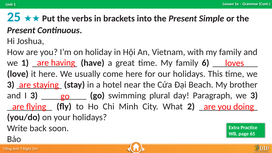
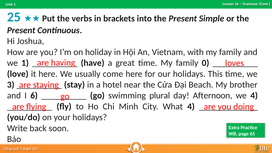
6: 6 -> 0
I 3: 3 -> 6
Paragraph: Paragraph -> Afternoon
3 at (254, 96): 3 -> 4
What 2: 2 -> 4
